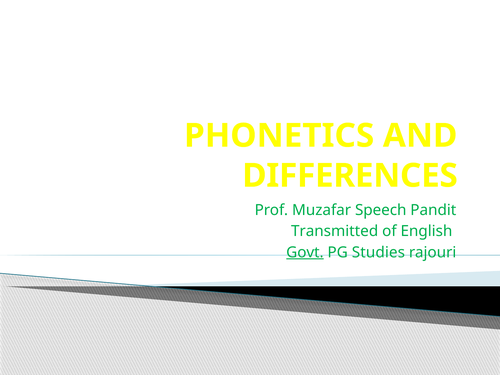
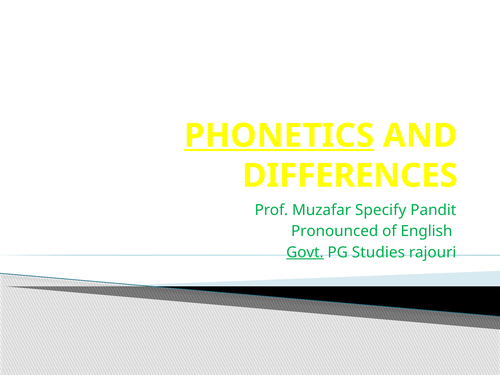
PHONETICS underline: none -> present
Speech: Speech -> Specify
Transmitted: Transmitted -> Pronounced
